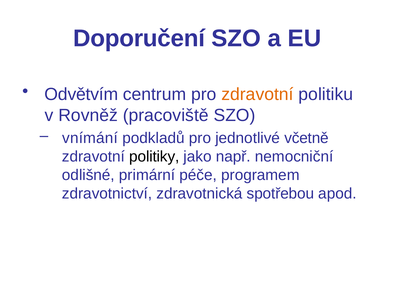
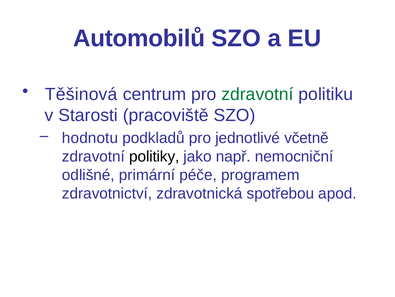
Doporučení: Doporučení -> Automobilů
Odvětvím: Odvětvím -> Těšinová
zdravotní at (257, 94) colour: orange -> green
Rovněž: Rovněž -> Starosti
vnímání: vnímání -> hodnotu
